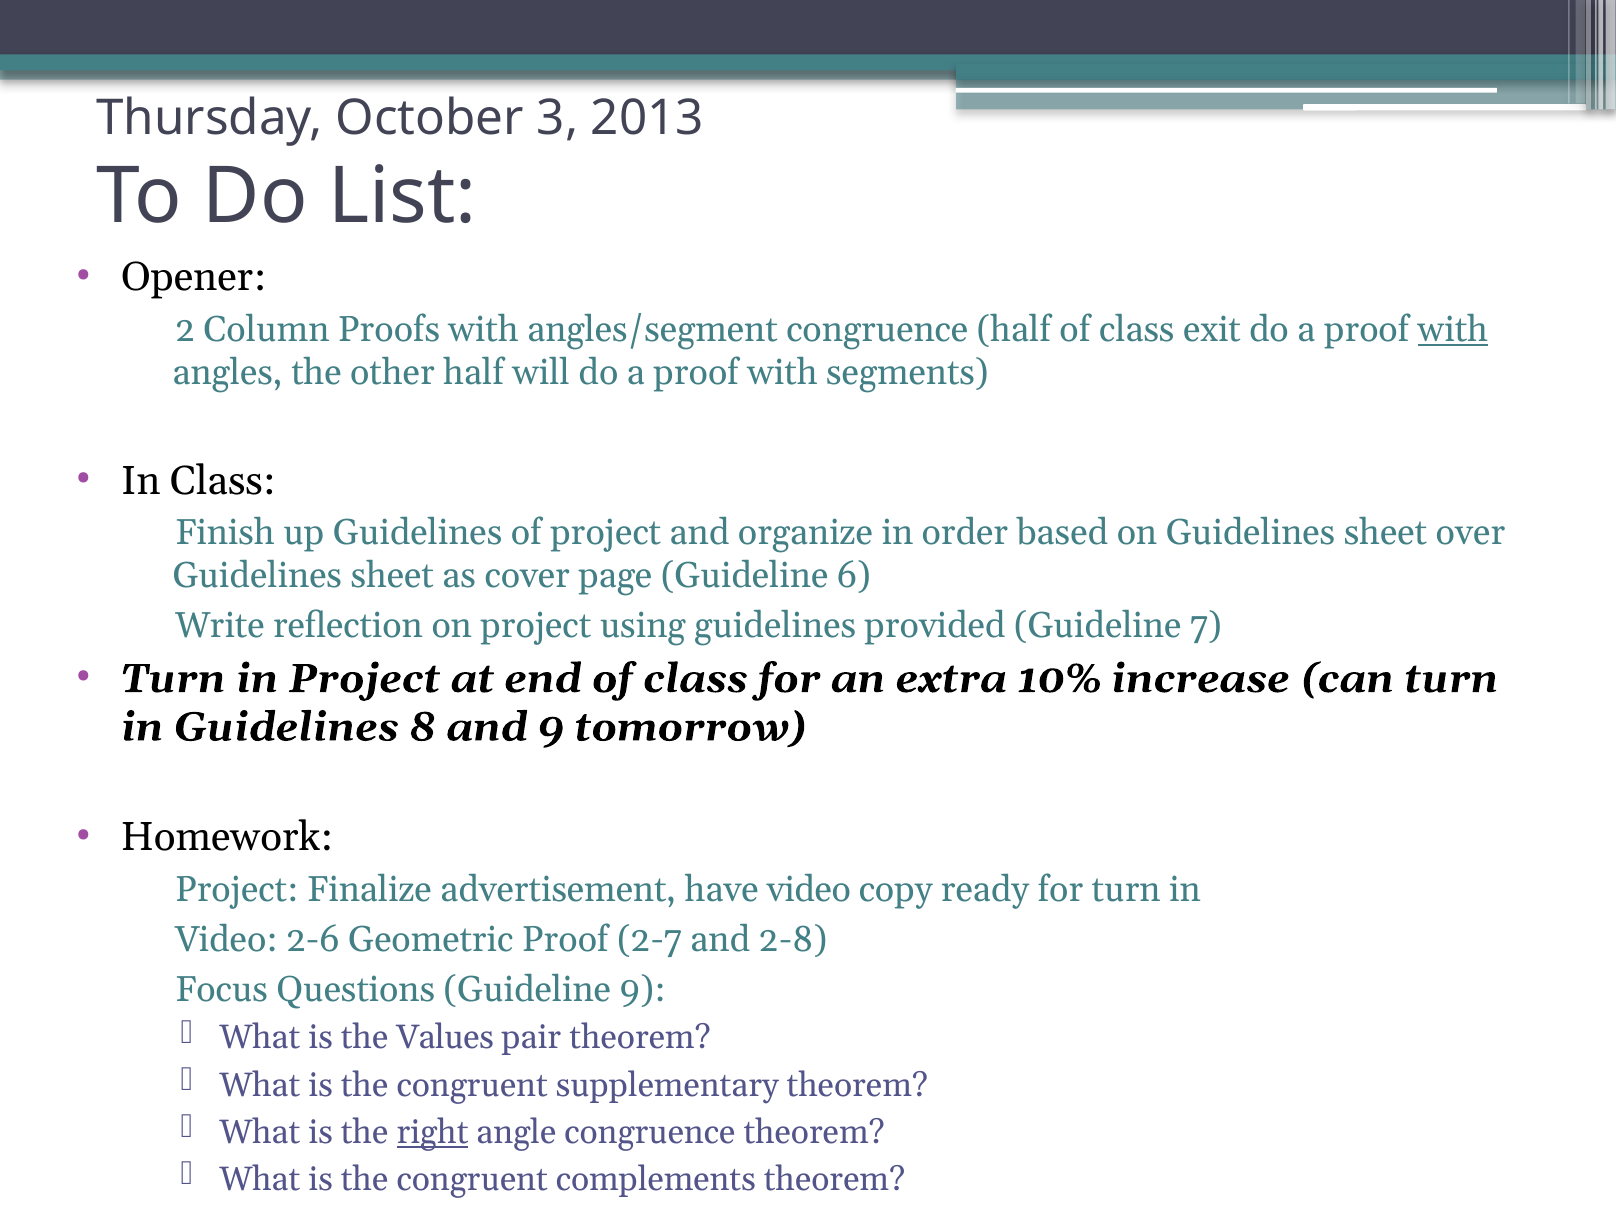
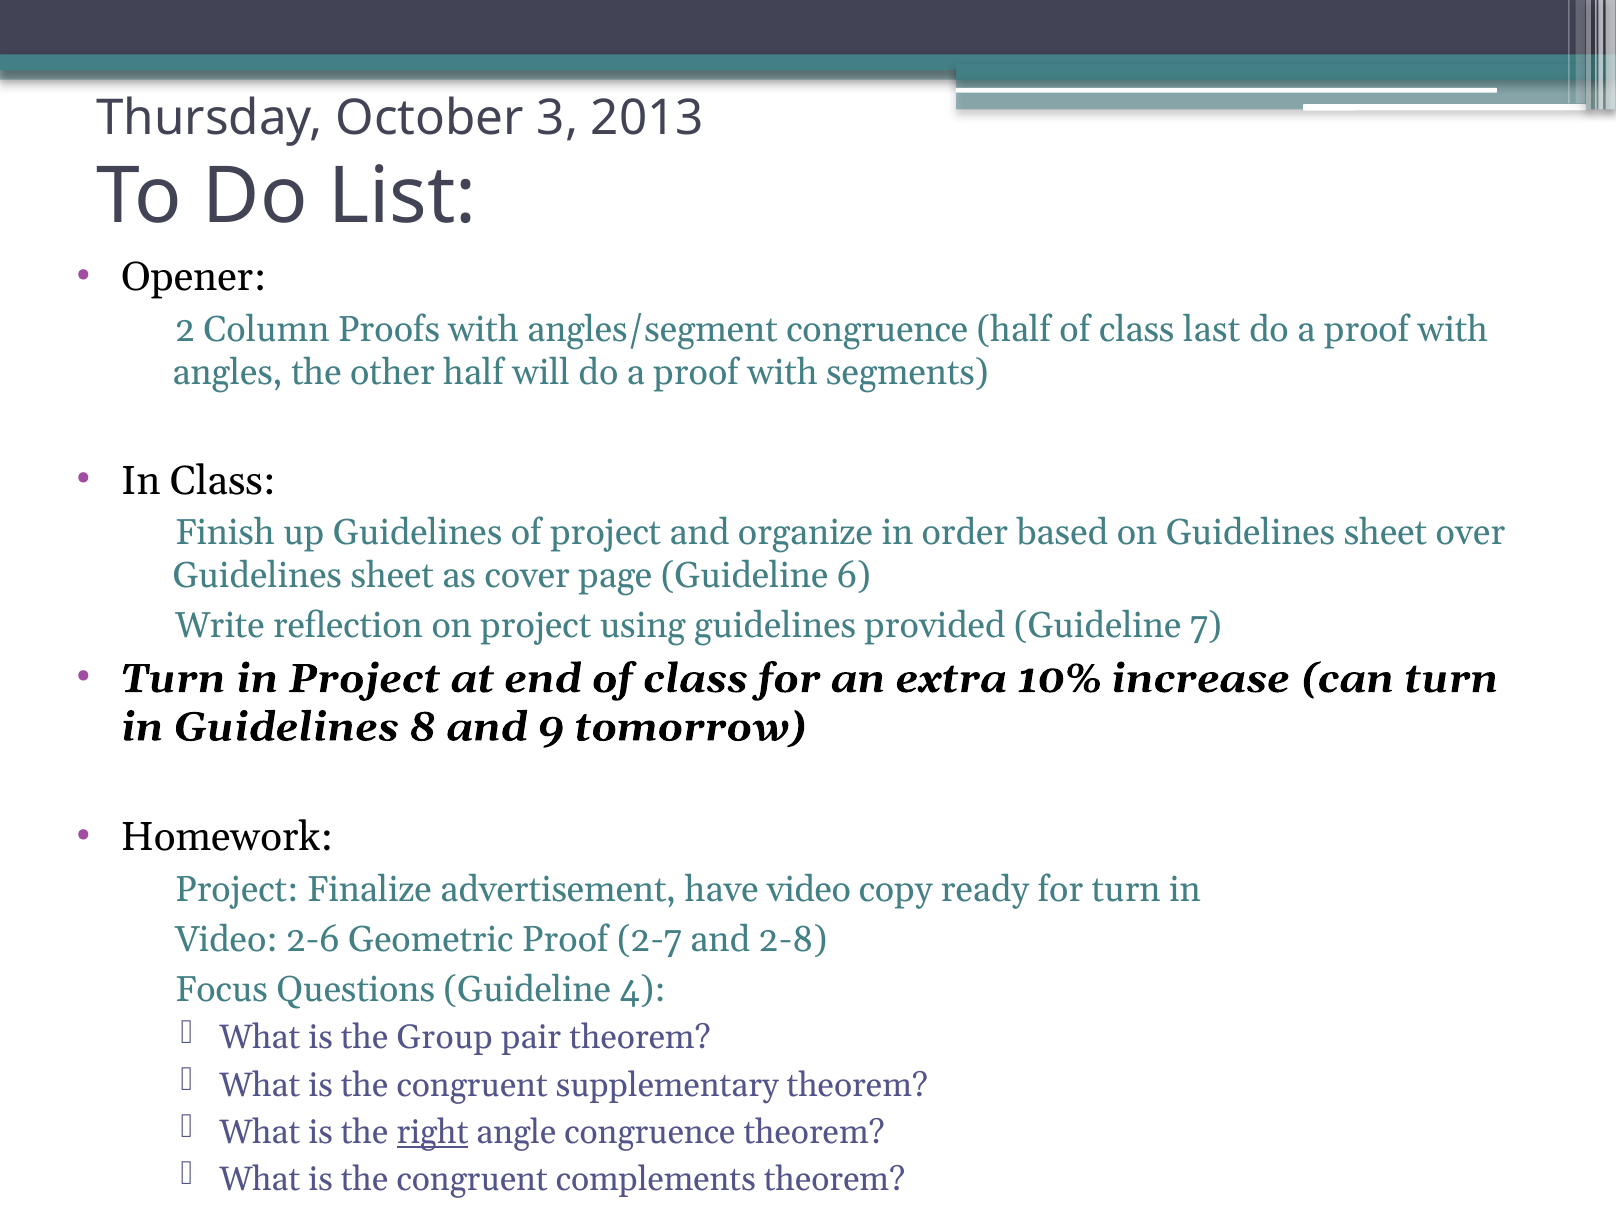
exit: exit -> last
with at (1453, 330) underline: present -> none
Guideline 9: 9 -> 4
Values: Values -> Group
